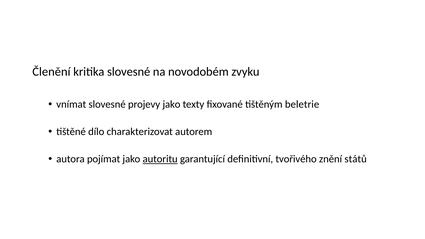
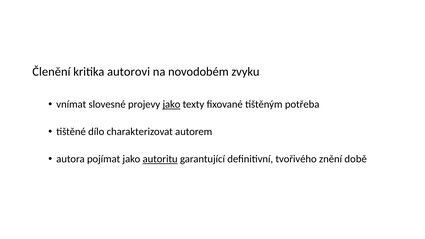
kritika slovesné: slovesné -> autorovi
jako at (172, 104) underline: none -> present
beletrie: beletrie -> potřeba
států: států -> době
